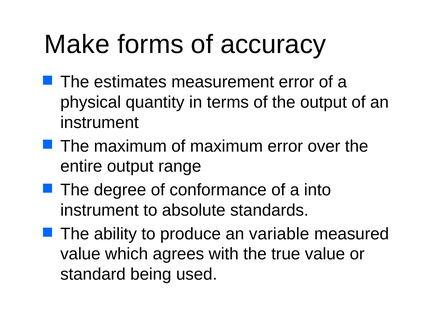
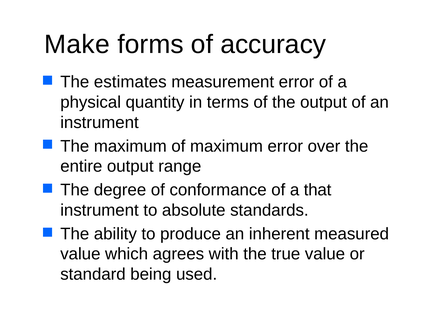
into: into -> that
variable: variable -> inherent
